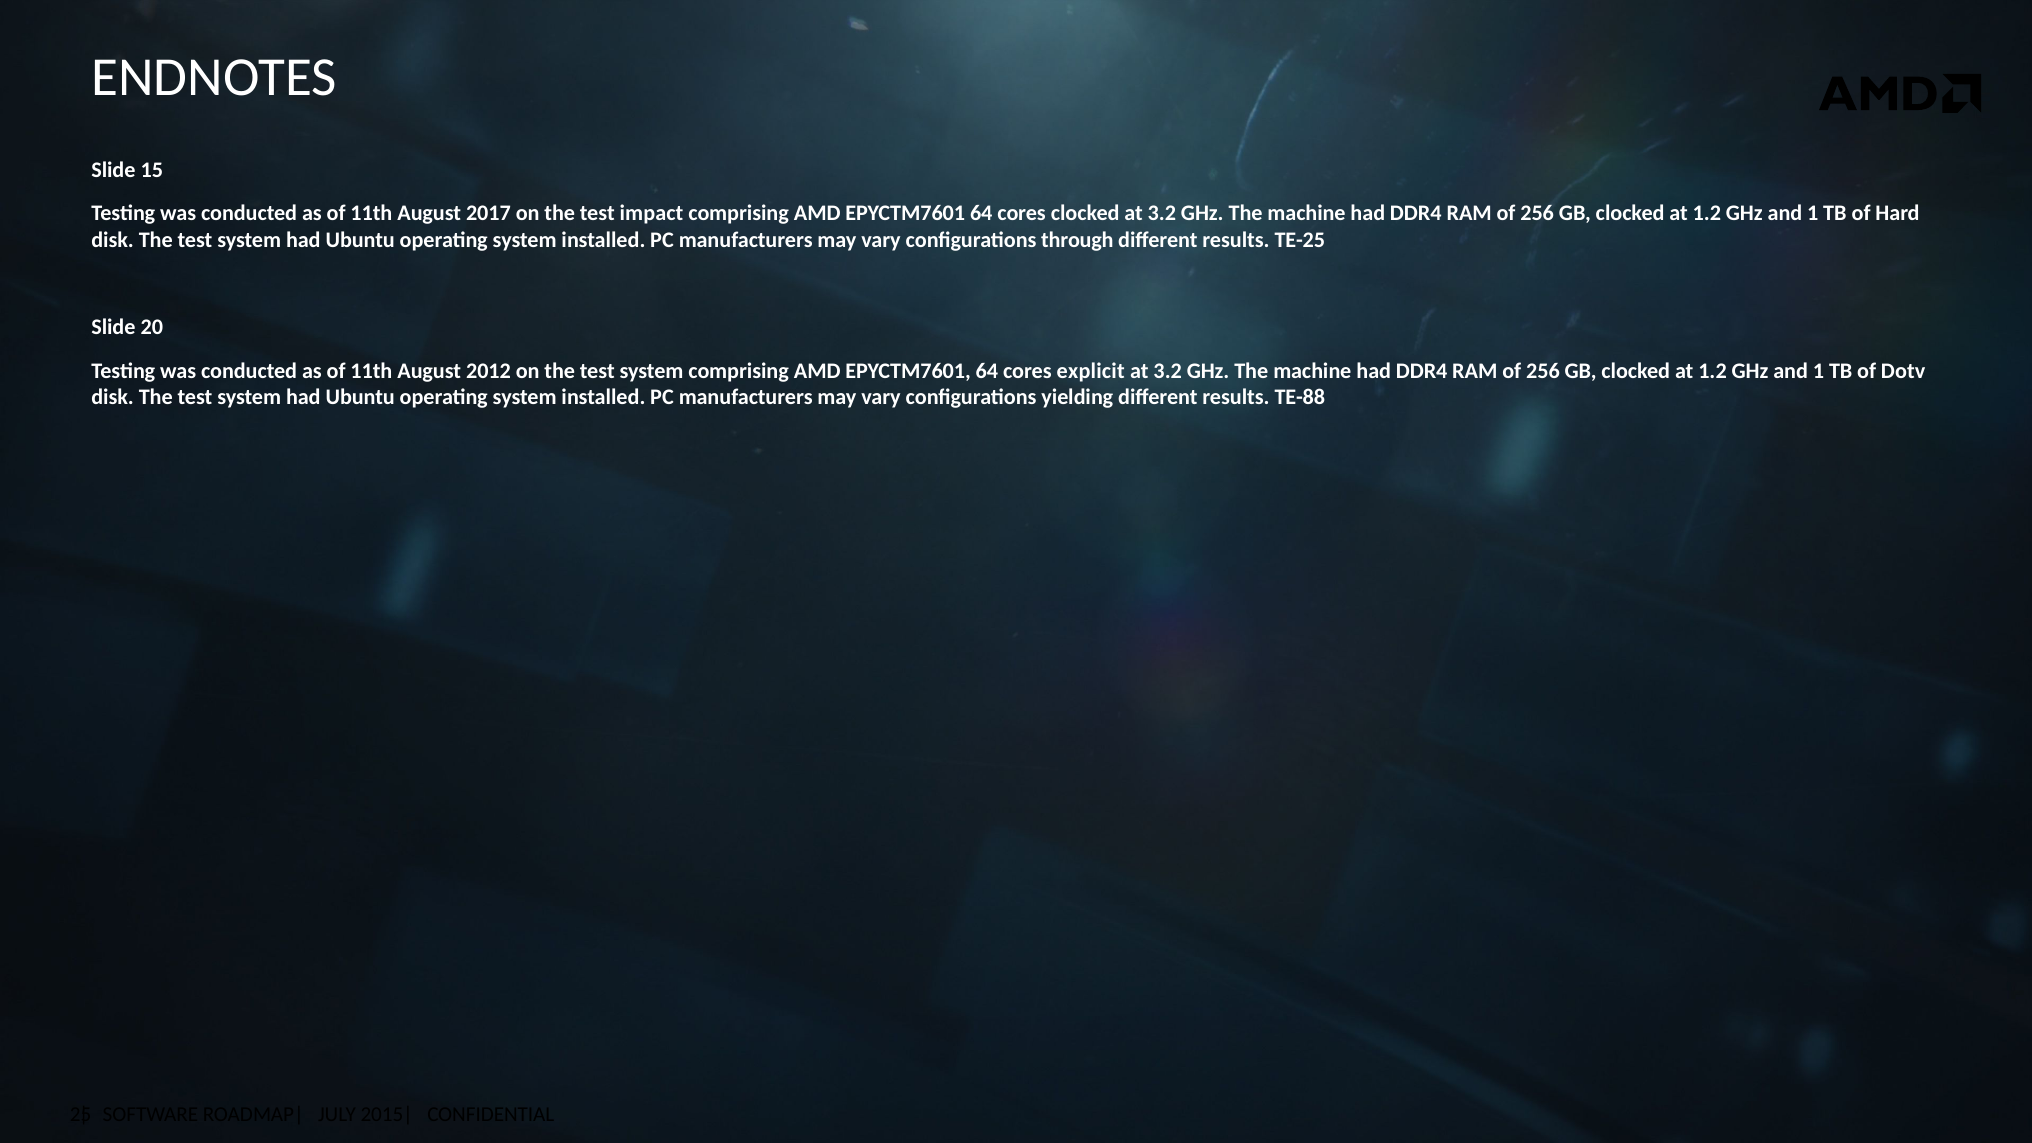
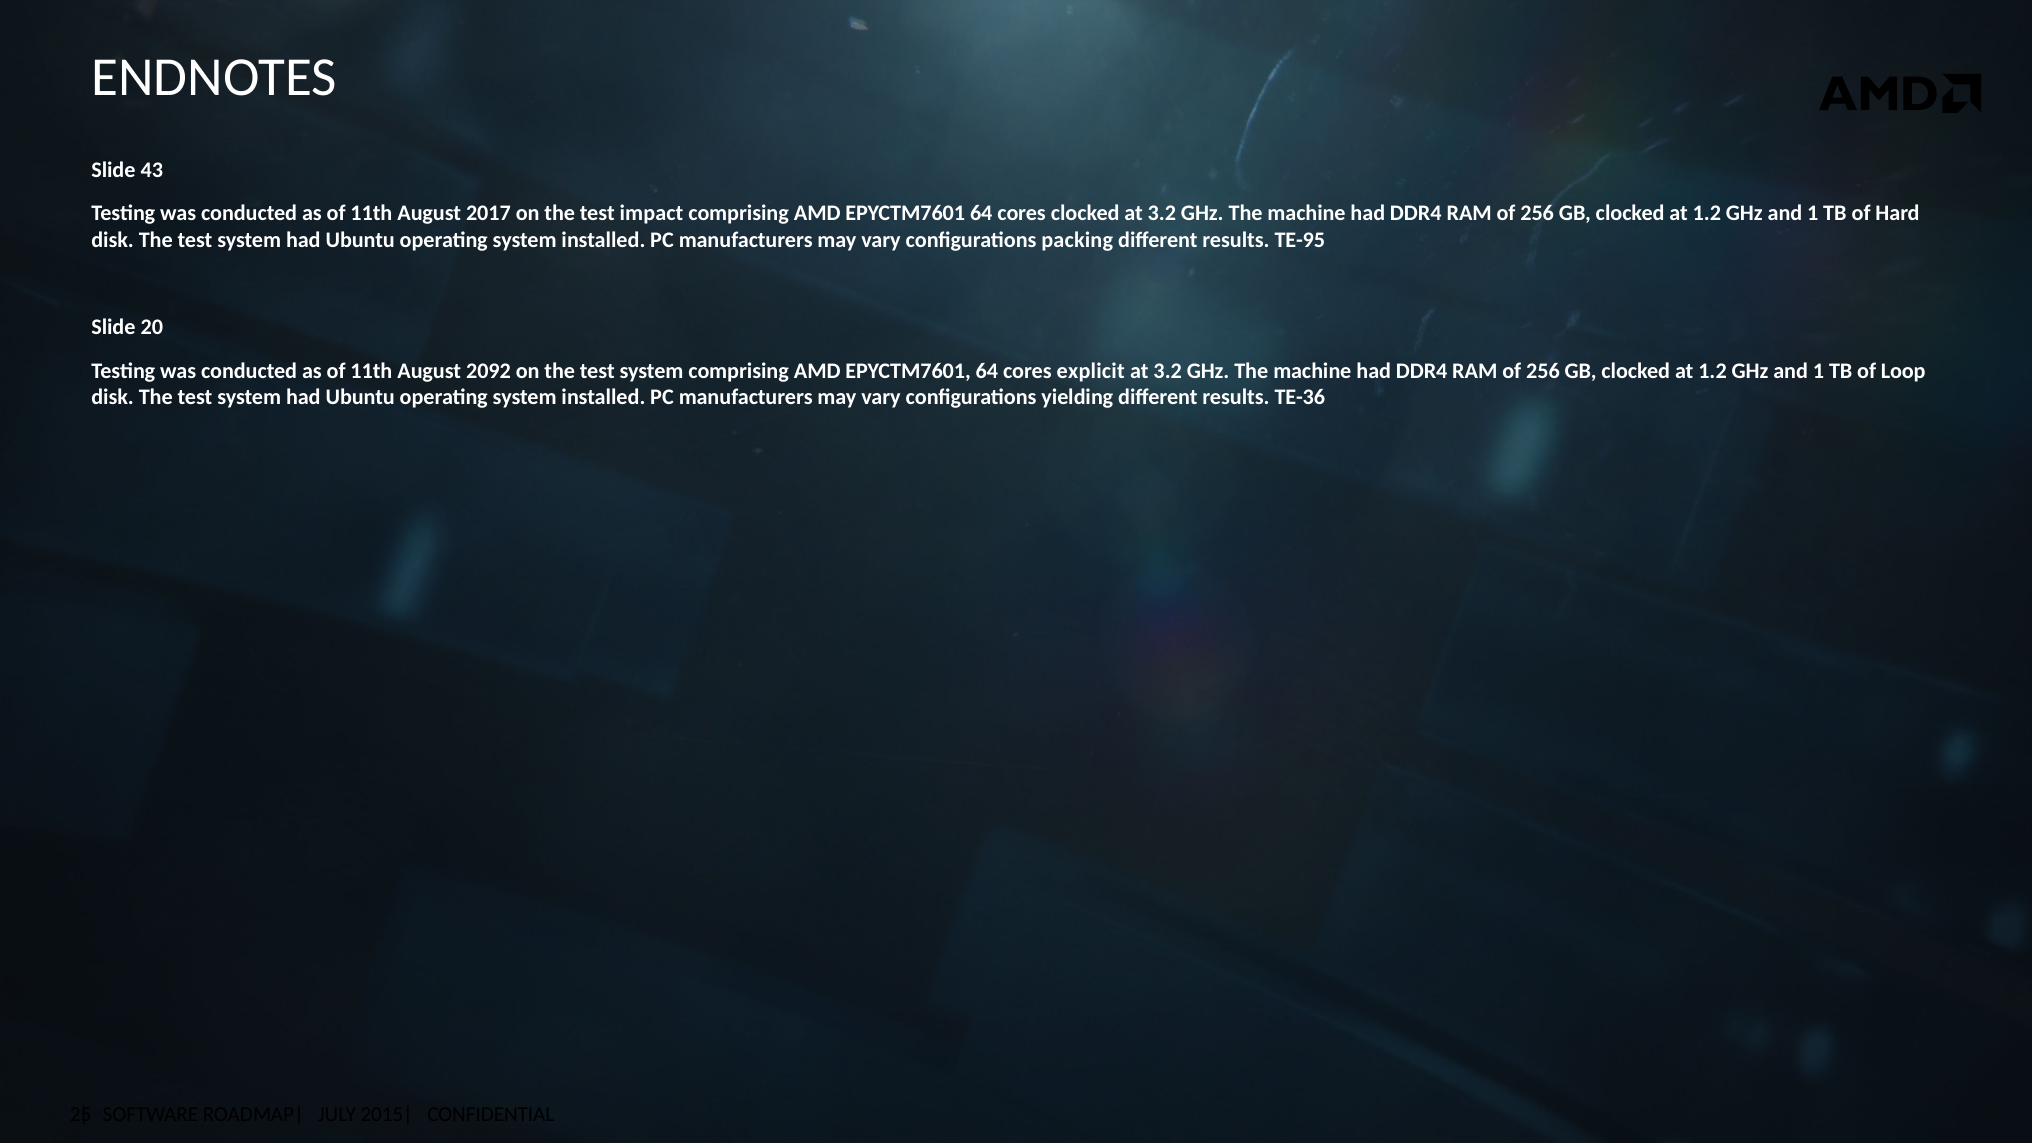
15: 15 -> 43
through: through -> packing
TE-25: TE-25 -> TE-95
2012: 2012 -> 2092
Dotv: Dotv -> Loop
TE-88: TE-88 -> TE-36
